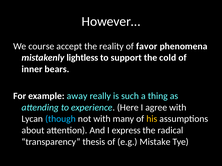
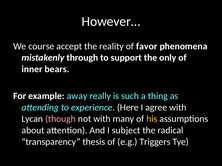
lightless: lightless -> through
cold: cold -> only
though colour: light blue -> pink
express: express -> subject
Mistake: Mistake -> Triggers
